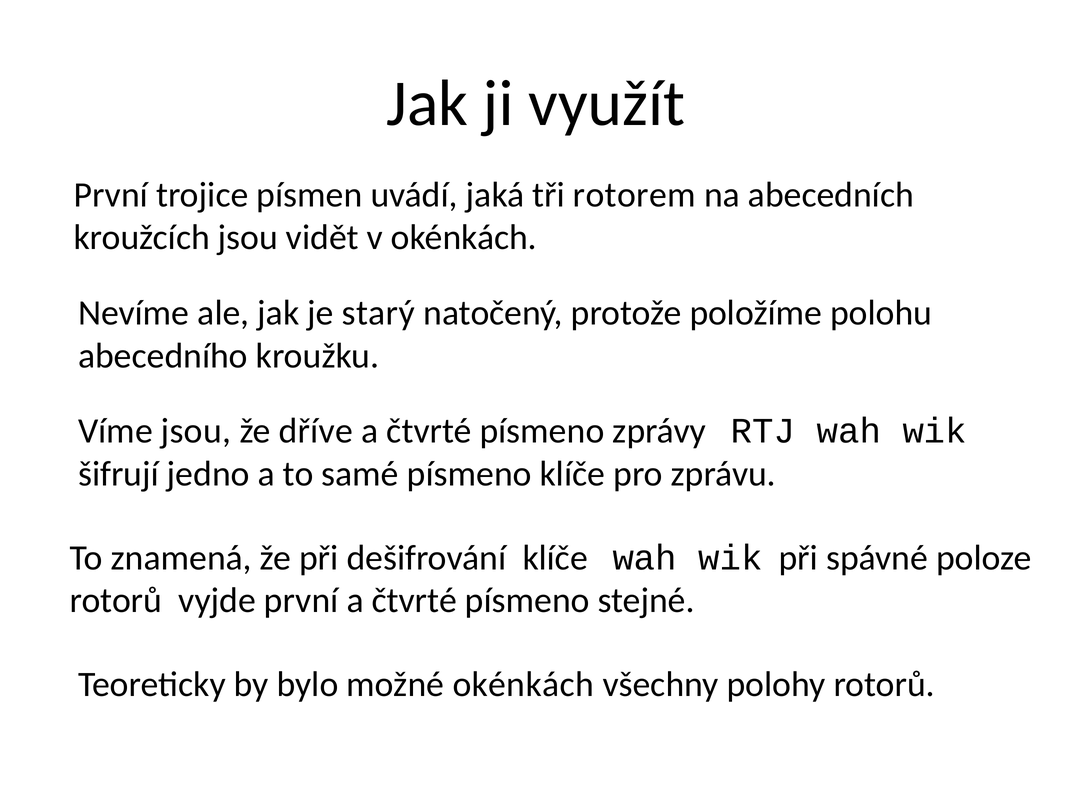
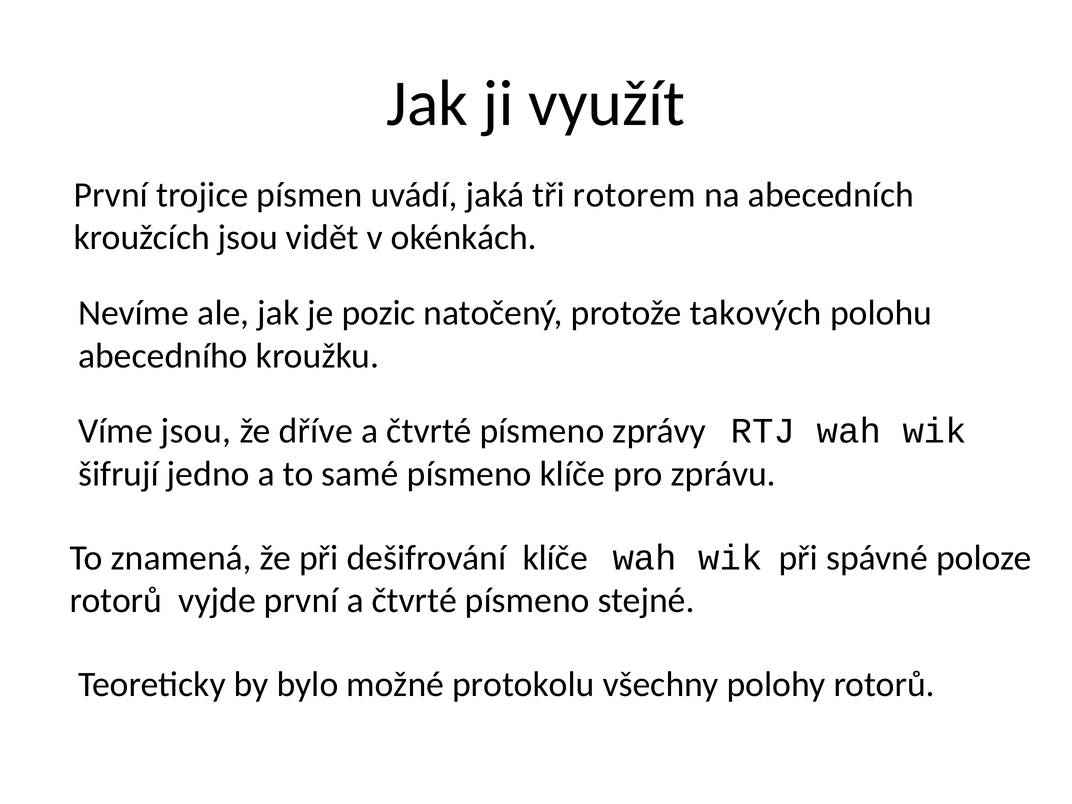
starý: starý -> pozic
položíme: položíme -> takových
možné okénkách: okénkách -> protokolu
